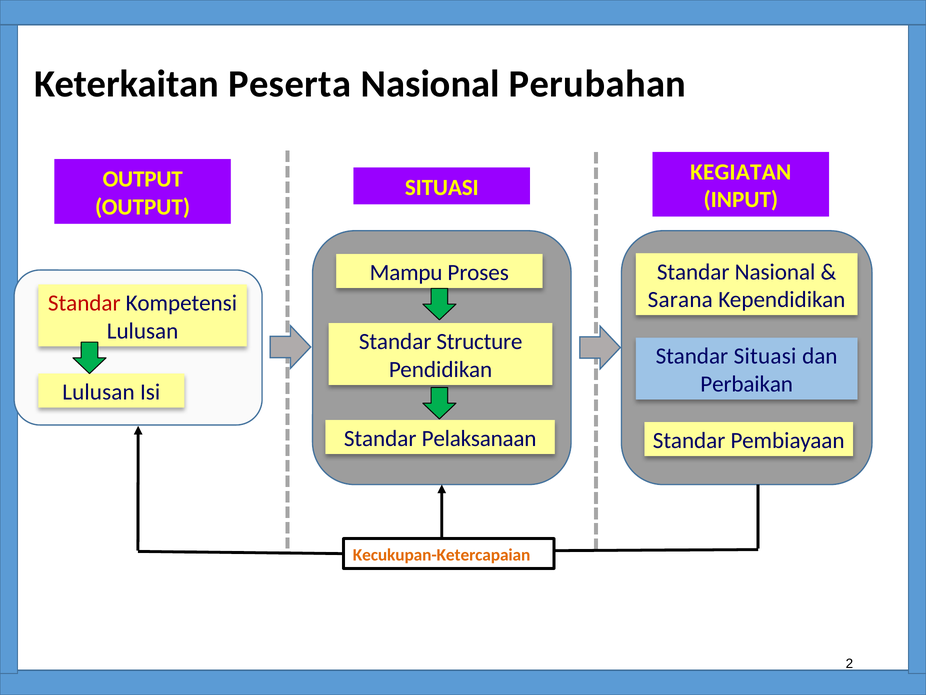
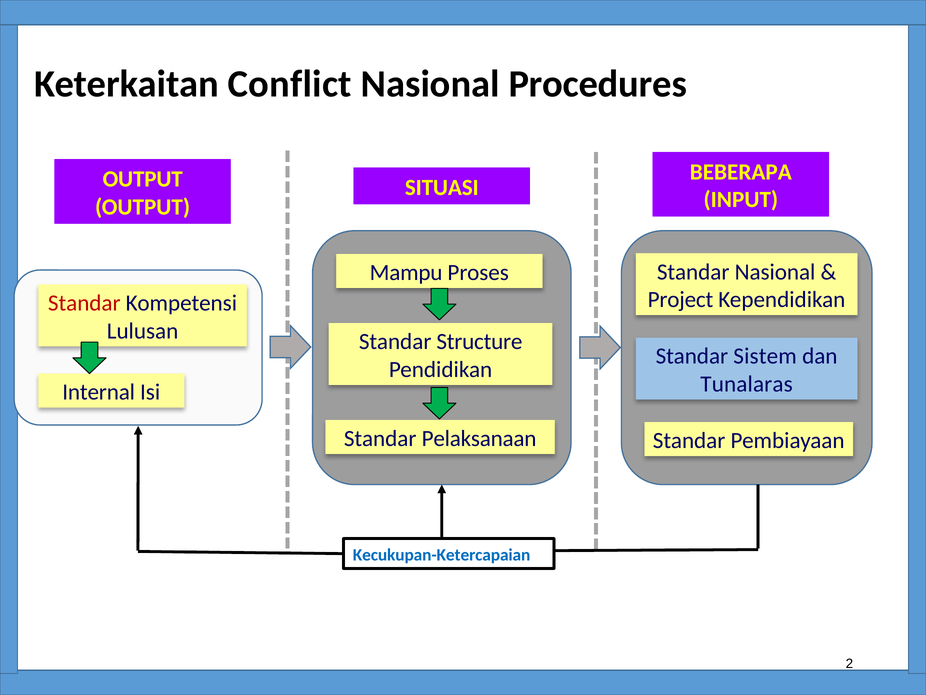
Peserta: Peserta -> Conflict
Perubahan: Perubahan -> Procedures
KEGIATAN: KEGIATAN -> BEBERAPA
Sarana: Sarana -> Project
Standar Situasi: Situasi -> Sistem
Perbaikan: Perbaikan -> Tunalaras
Lulusan at (99, 392): Lulusan -> Internal
Kecukupan-Ketercapaian colour: orange -> blue
